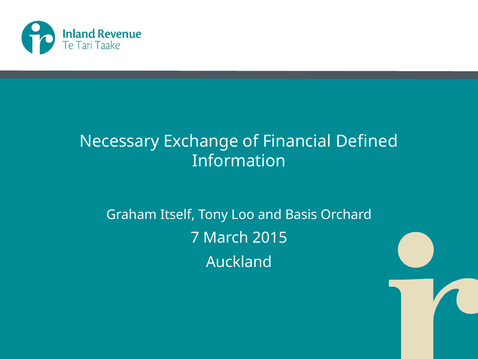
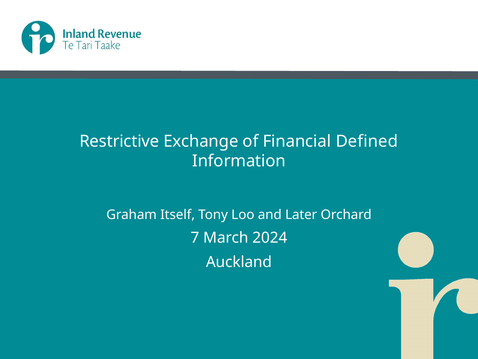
Necessary: Necessary -> Restrictive
Basis: Basis -> Later
2015: 2015 -> 2024
